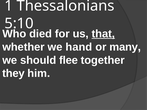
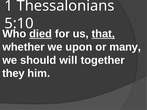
died underline: none -> present
hand: hand -> upon
flee: flee -> will
